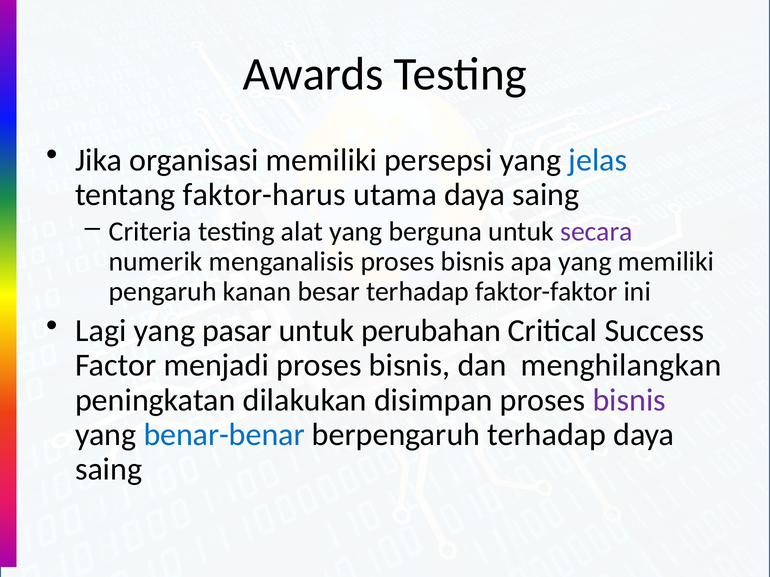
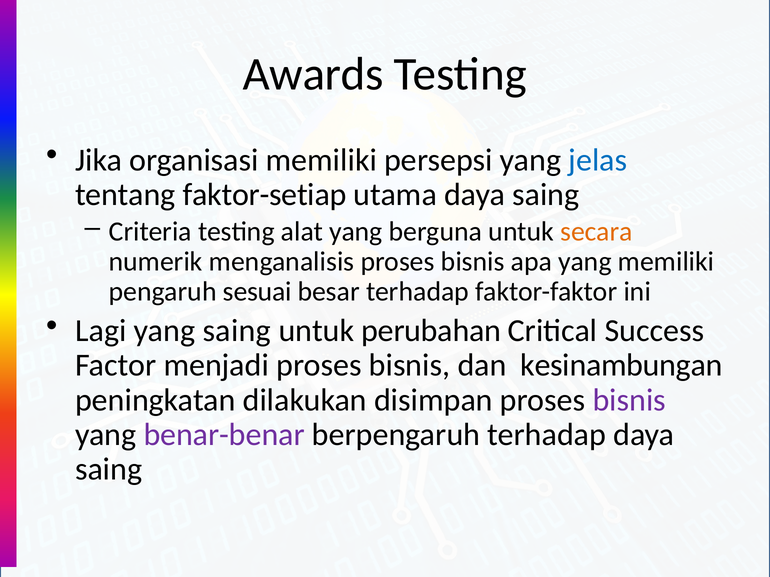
faktor-harus: faktor-harus -> faktor-setiap
secara colour: purple -> orange
kanan: kanan -> sesuai
yang pasar: pasar -> saing
menghilangkan: menghilangkan -> kesinambungan
benar-benar colour: blue -> purple
